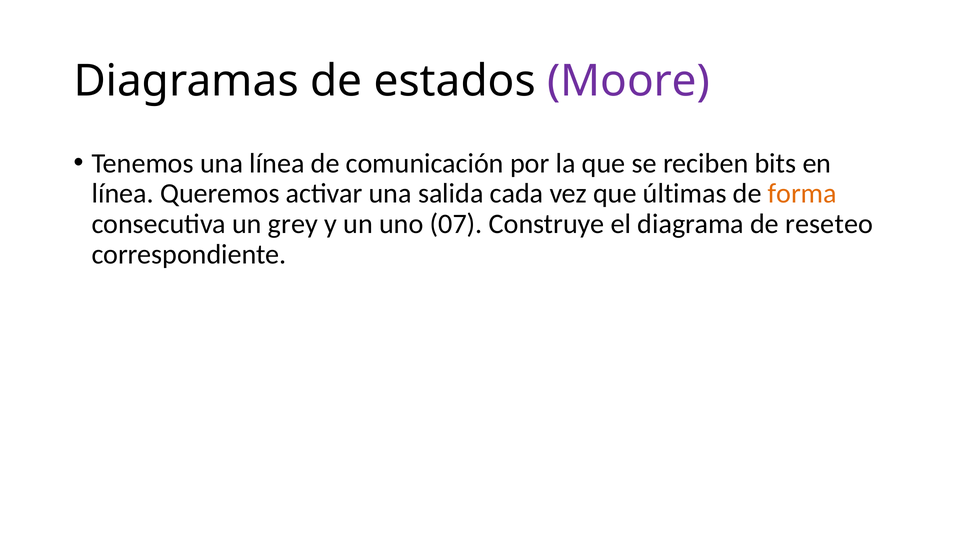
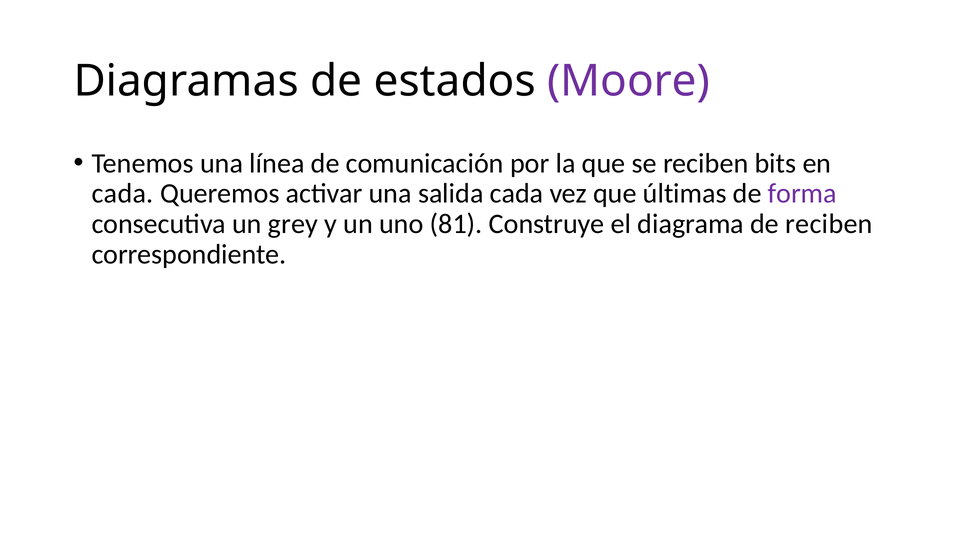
línea at (123, 194): línea -> cada
forma colour: orange -> purple
07: 07 -> 81
de reseteo: reseteo -> reciben
